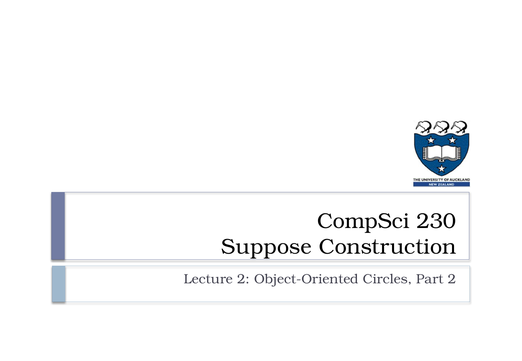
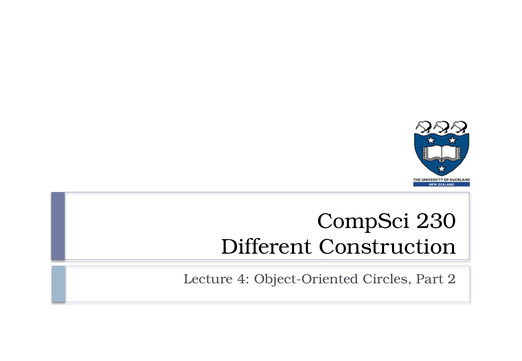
Suppose: Suppose -> Different
Lecture 2: 2 -> 4
